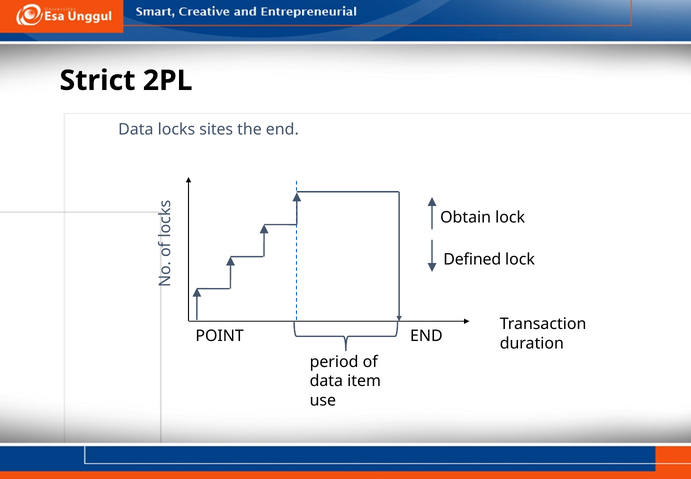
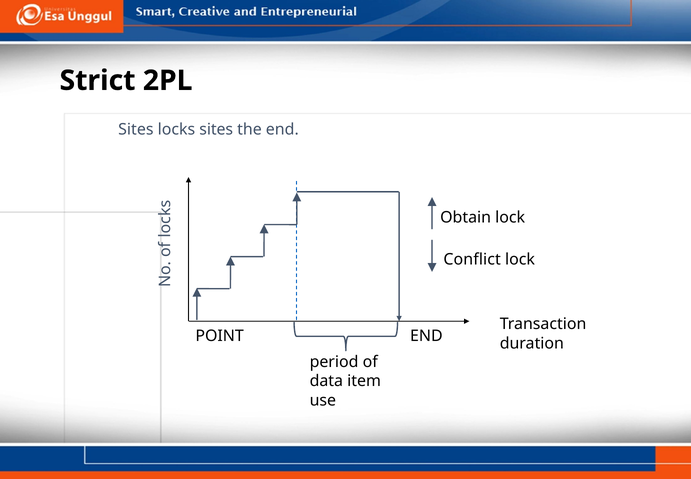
Data at (136, 129): Data -> Sites
Defined: Defined -> Conflict
